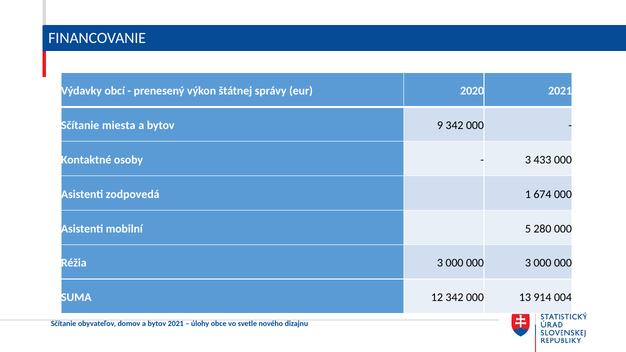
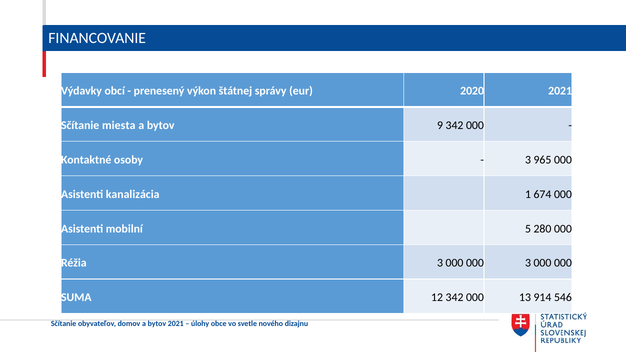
433: 433 -> 965
zodpovedá: zodpovedá -> kanalizácia
004: 004 -> 546
